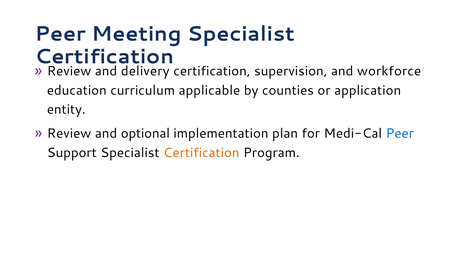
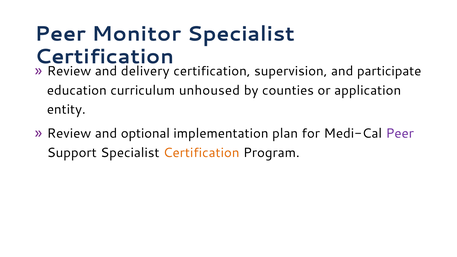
Meeting: Meeting -> Monitor
workforce: workforce -> participate
applicable: applicable -> unhoused
Peer at (400, 133) colour: blue -> purple
